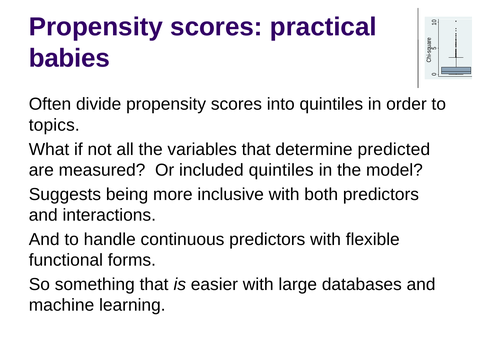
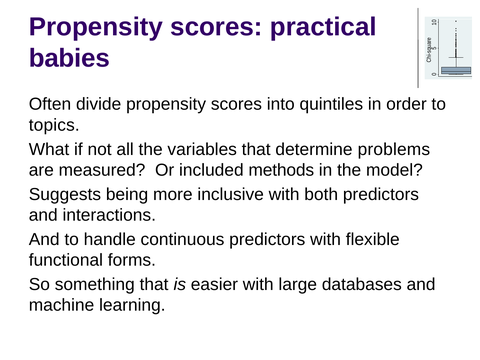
predicted: predicted -> problems
included quintiles: quintiles -> methods
